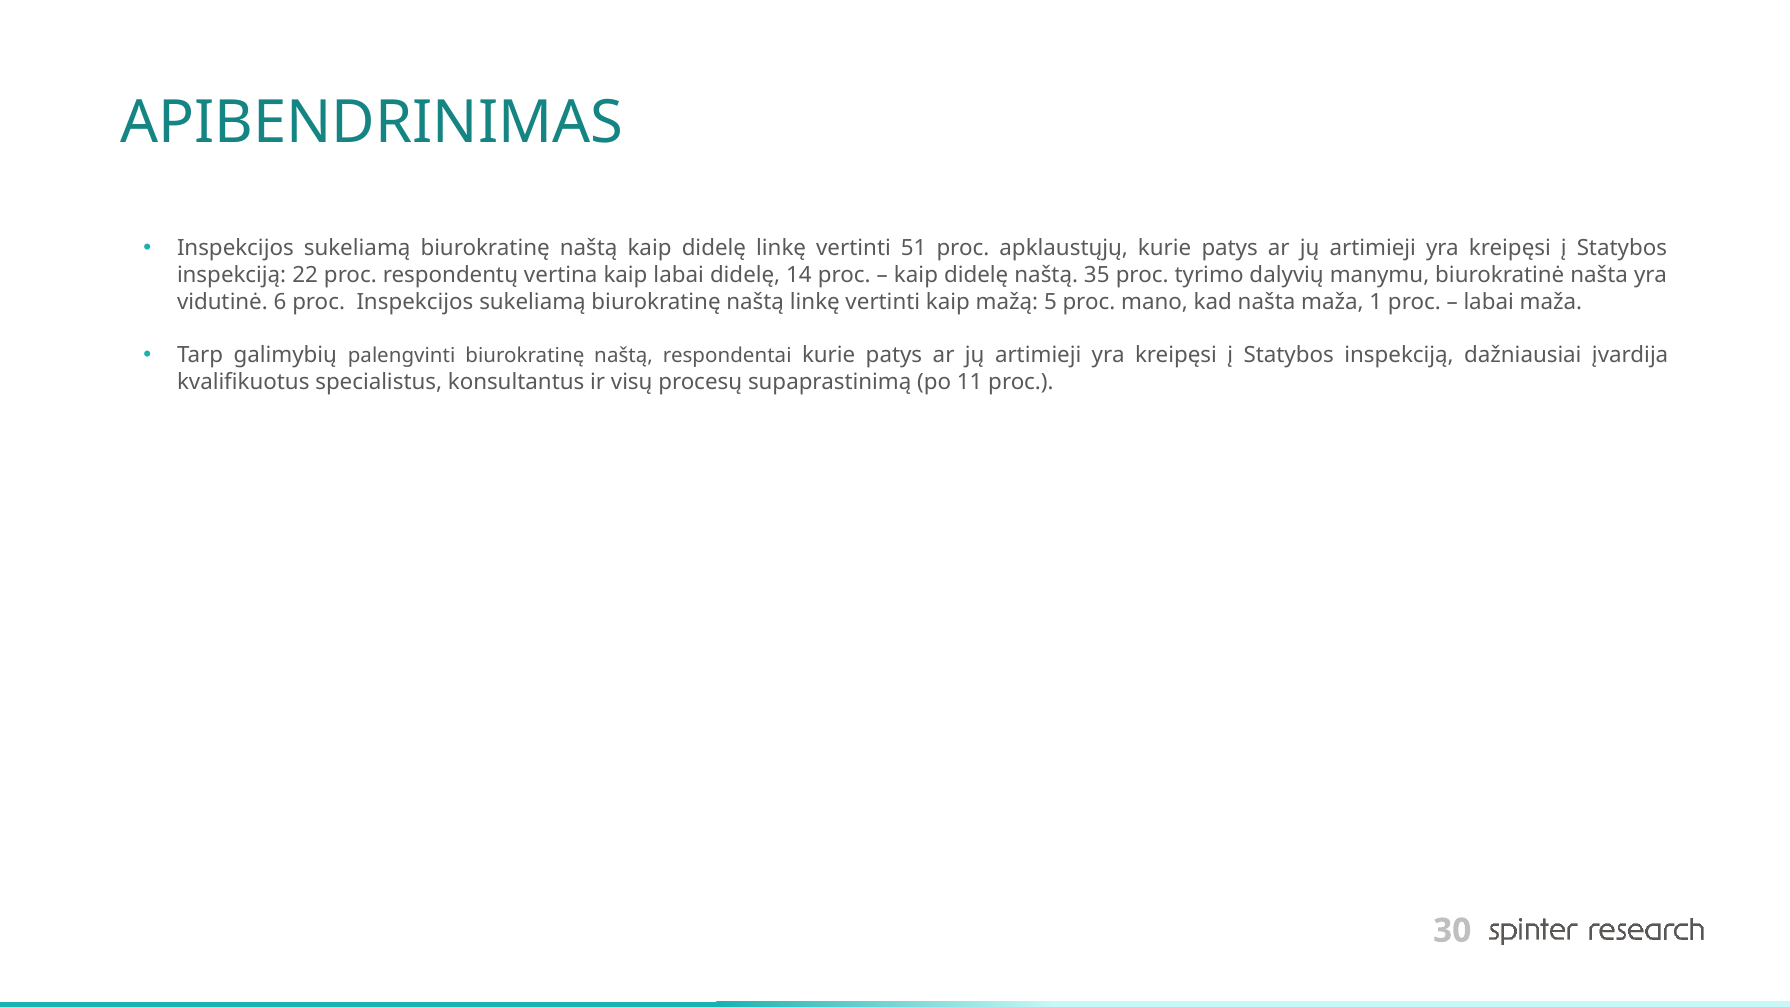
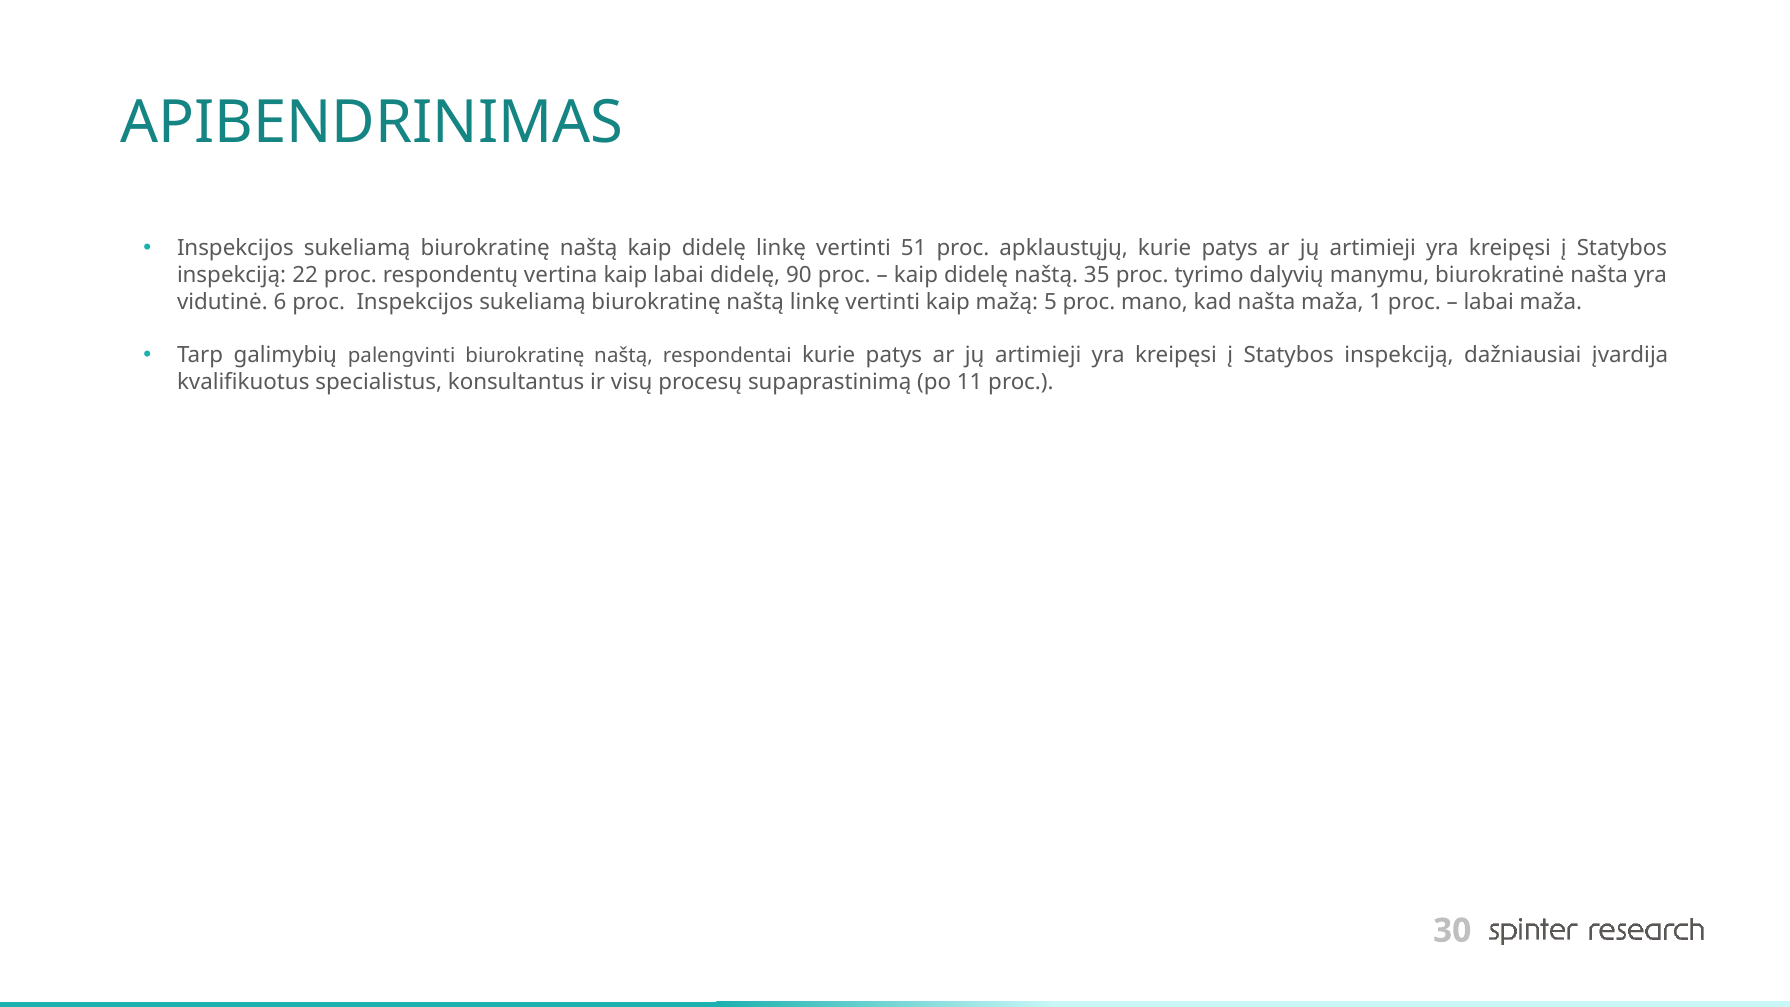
14: 14 -> 90
